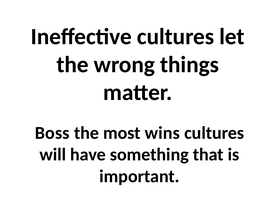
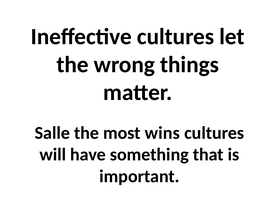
Boss: Boss -> Salle
